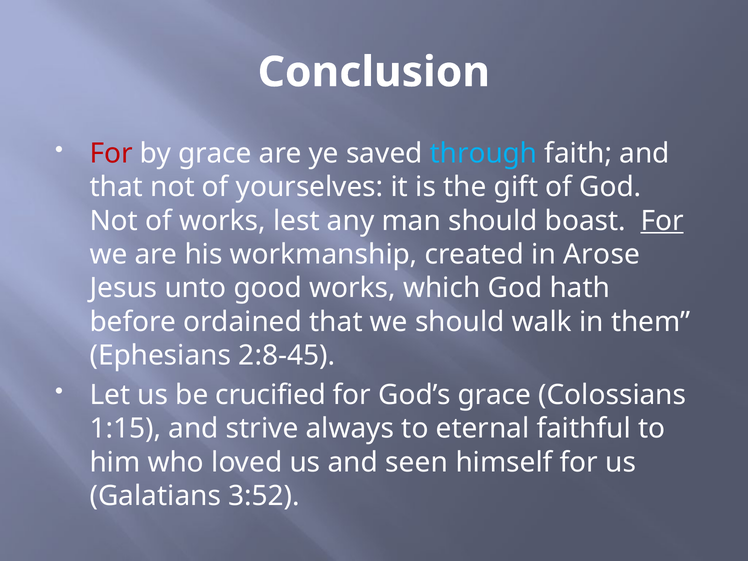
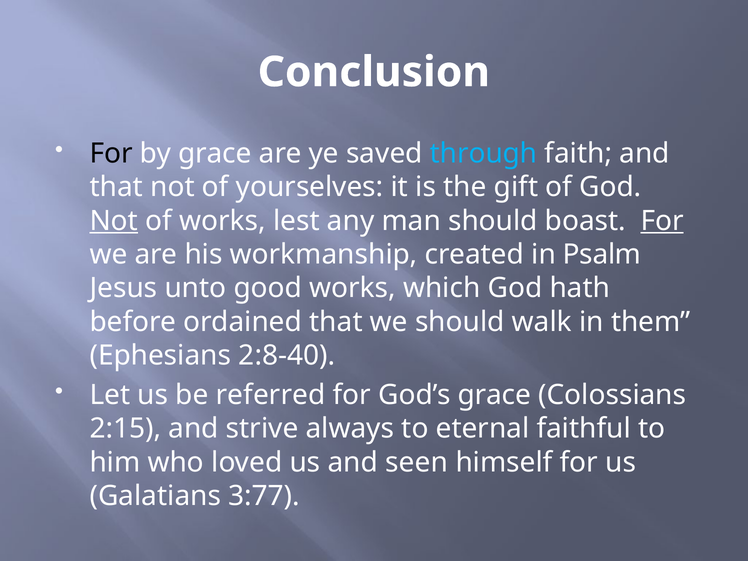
For at (111, 153) colour: red -> black
Not at (114, 221) underline: none -> present
Arose: Arose -> Psalm
2:8-45: 2:8-45 -> 2:8-40
crucified: crucified -> referred
1:15: 1:15 -> 2:15
3:52: 3:52 -> 3:77
